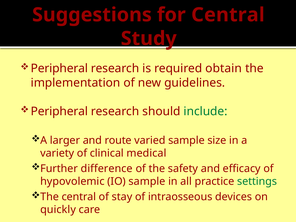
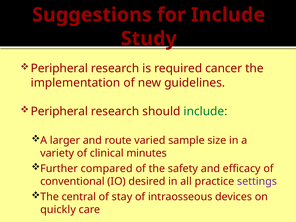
for Central: Central -> Include
obtain: obtain -> cancer
medical: medical -> minutes
difference: difference -> compared
hypovolemic: hypovolemic -> conventional
IO sample: sample -> desired
settings colour: green -> purple
